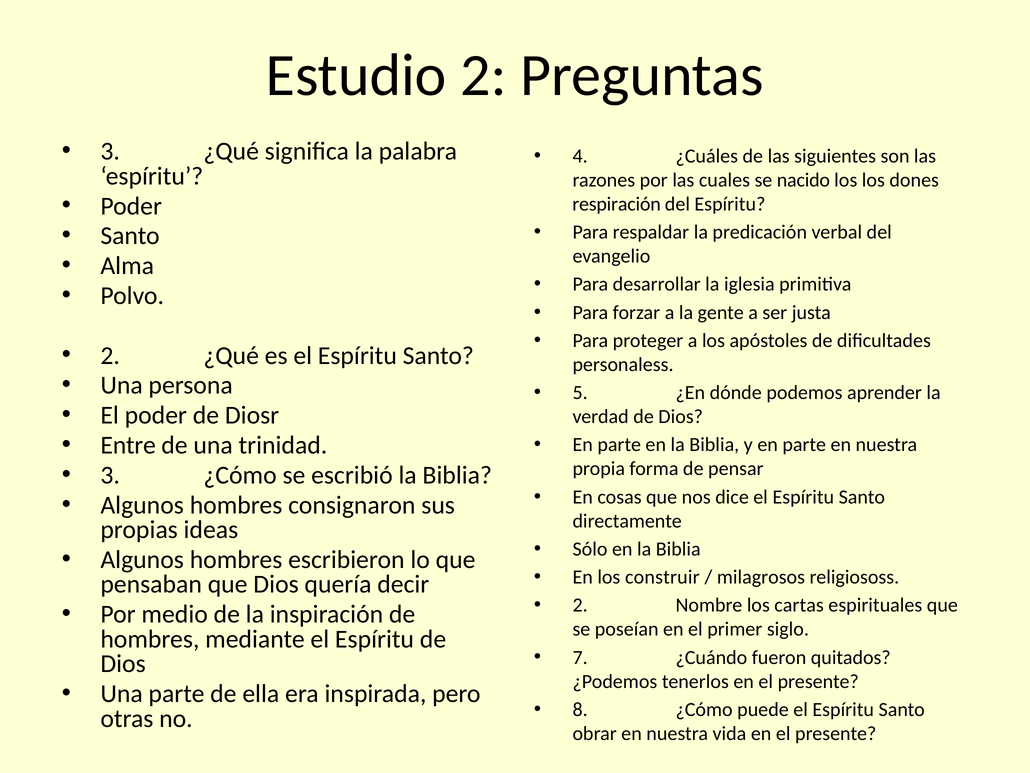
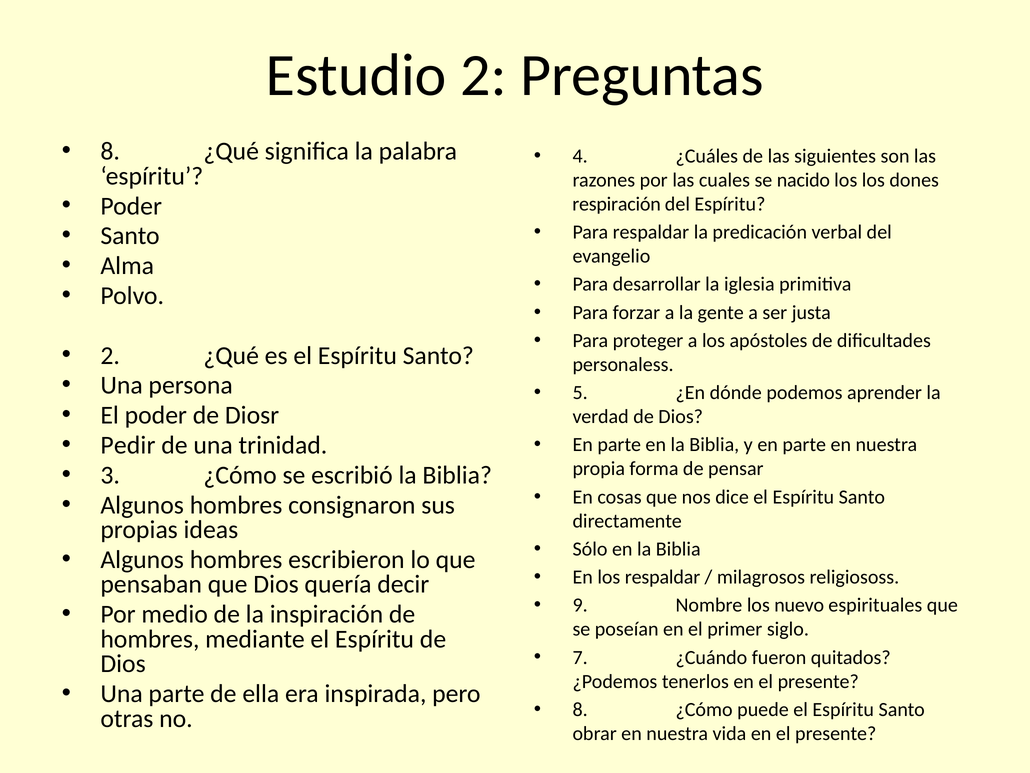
3 at (110, 151): 3 -> 8
Entre: Entre -> Pedir
los construir: construir -> respaldar
2 at (580, 605): 2 -> 9
cartas: cartas -> nuevo
